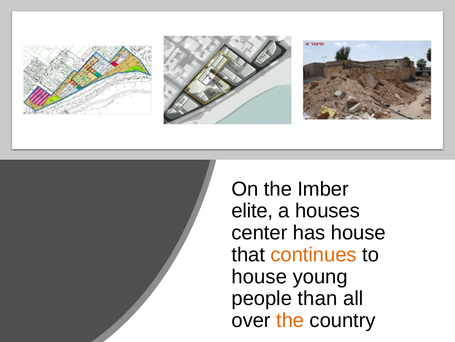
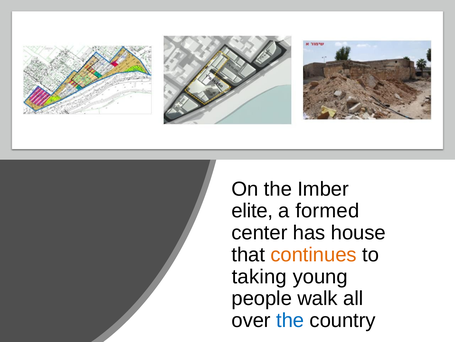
houses: houses -> formed
house at (259, 276): house -> taking
than: than -> walk
the at (290, 320) colour: orange -> blue
